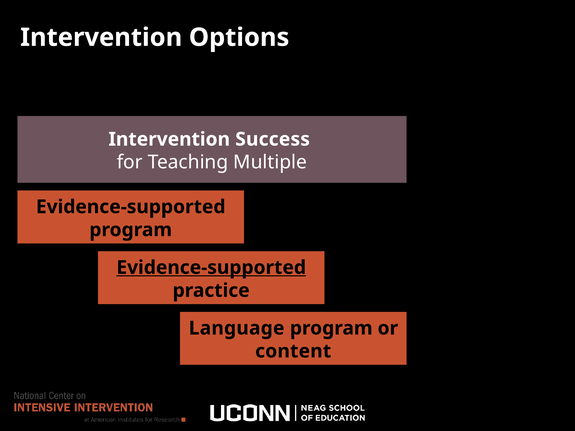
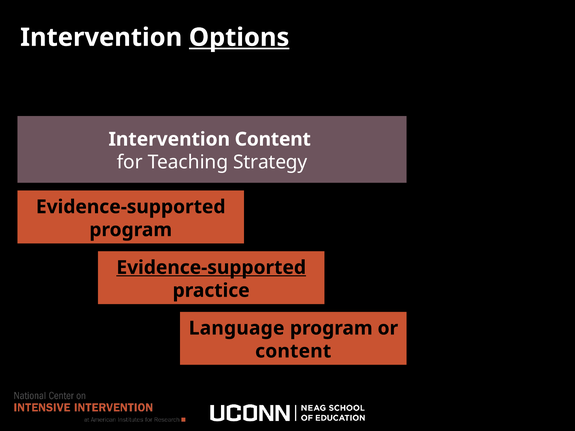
Options underline: none -> present
Intervention Success: Success -> Content
Multiple: Multiple -> Strategy
